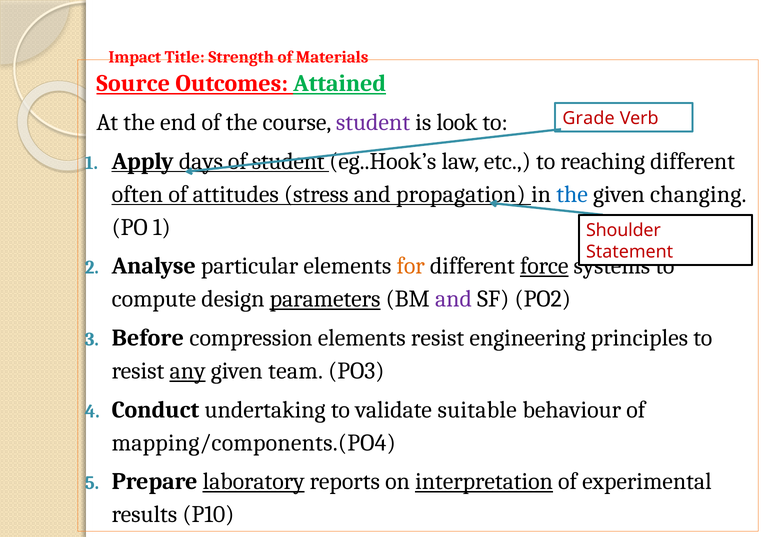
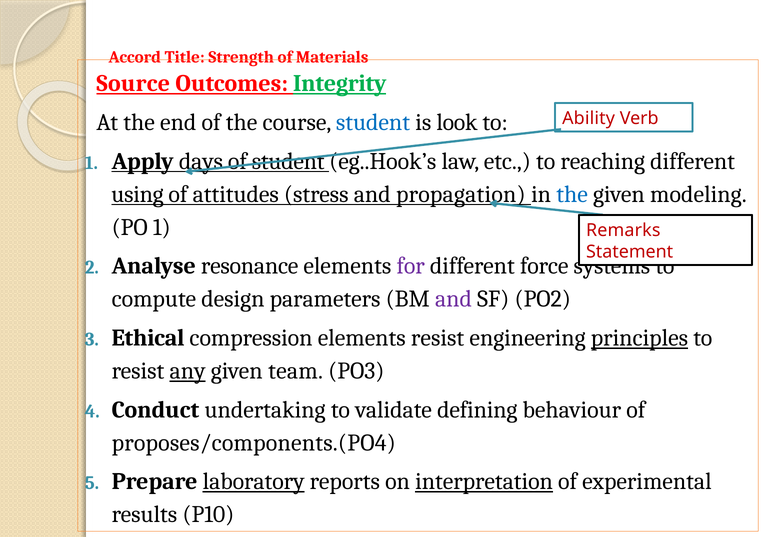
Impact: Impact -> Accord
Attained: Attained -> Integrity
student at (373, 122) colour: purple -> blue
Grade: Grade -> Ability
often: often -> using
changing: changing -> modeling
Shoulder: Shoulder -> Remarks
particular: particular -> resonance
for colour: orange -> purple
force underline: present -> none
parameters underline: present -> none
Before: Before -> Ethical
principles underline: none -> present
suitable: suitable -> defining
mapping/components.(PO4: mapping/components.(PO4 -> proposes/components.(PO4
